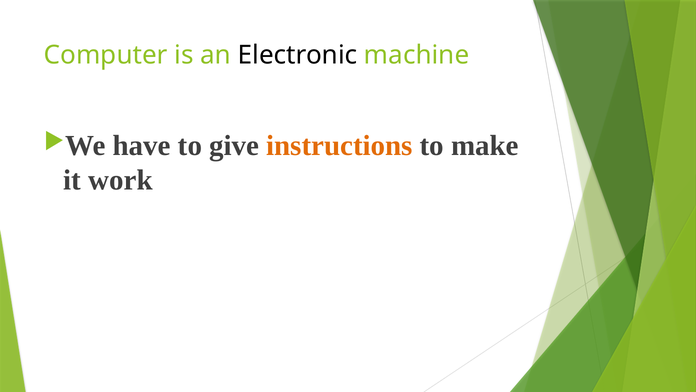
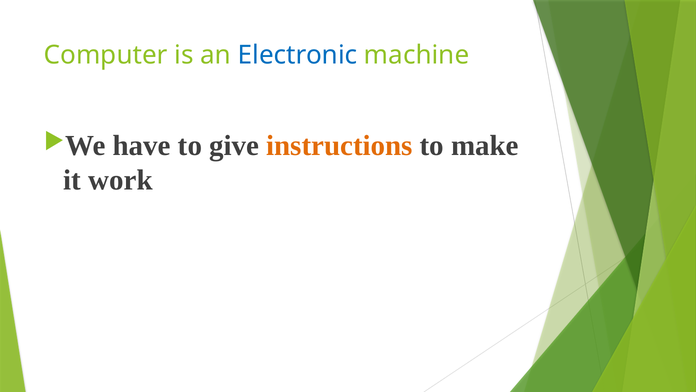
Electronic colour: black -> blue
